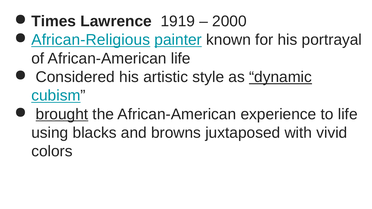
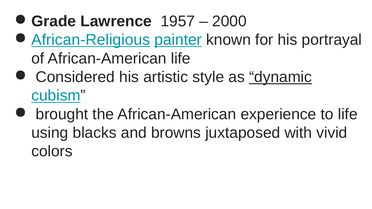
Times: Times -> Grade
1919: 1919 -> 1957
brought underline: present -> none
